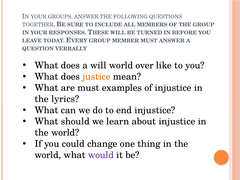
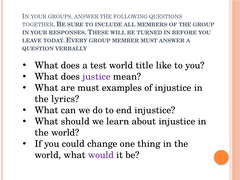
a will: will -> test
over: over -> title
justice colour: orange -> purple
